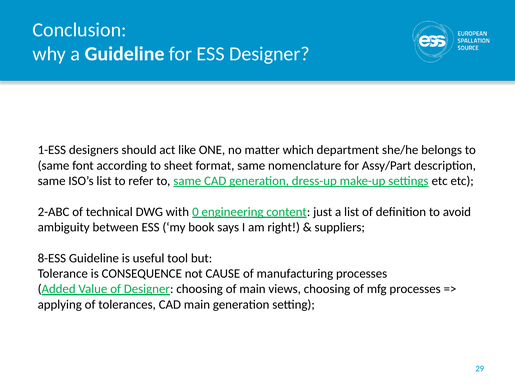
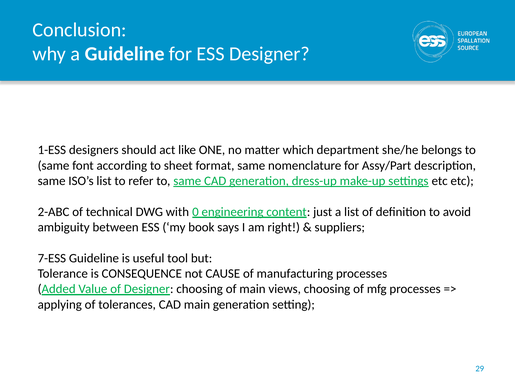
8-ESS: 8-ESS -> 7-ESS
